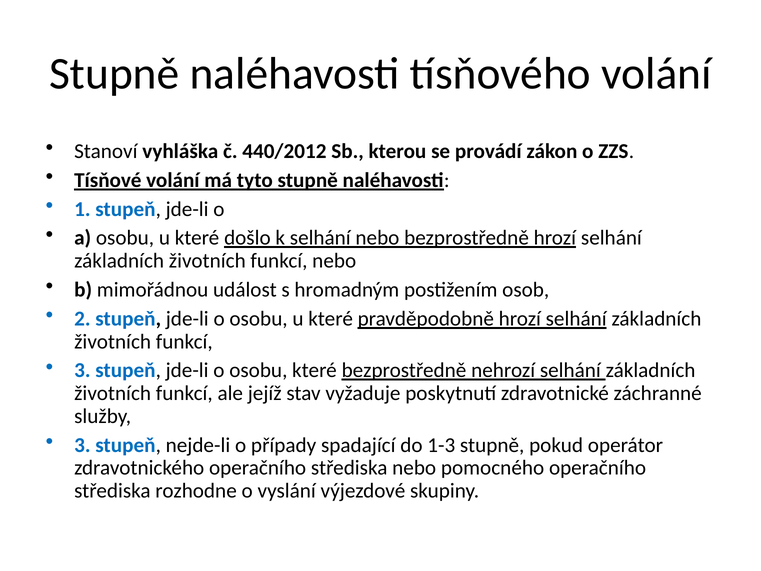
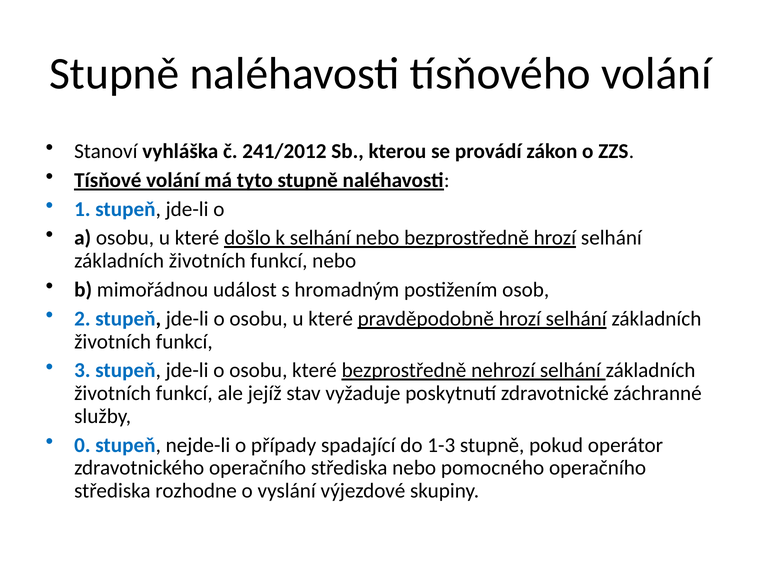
440/2012: 440/2012 -> 241/2012
3 at (82, 445): 3 -> 0
